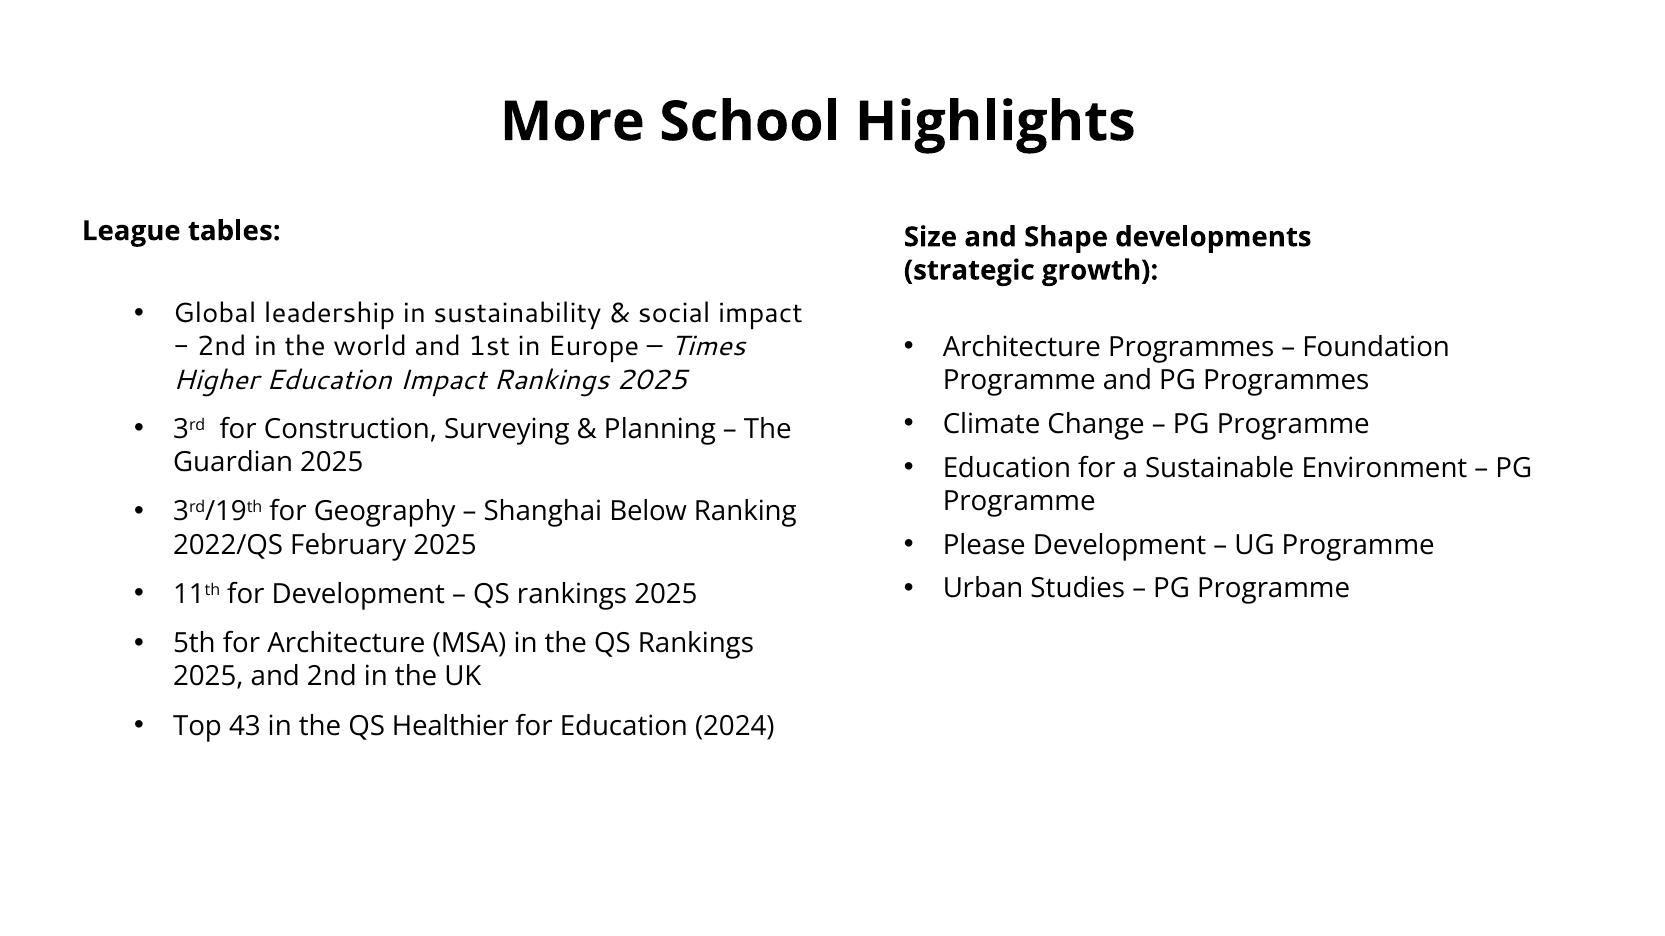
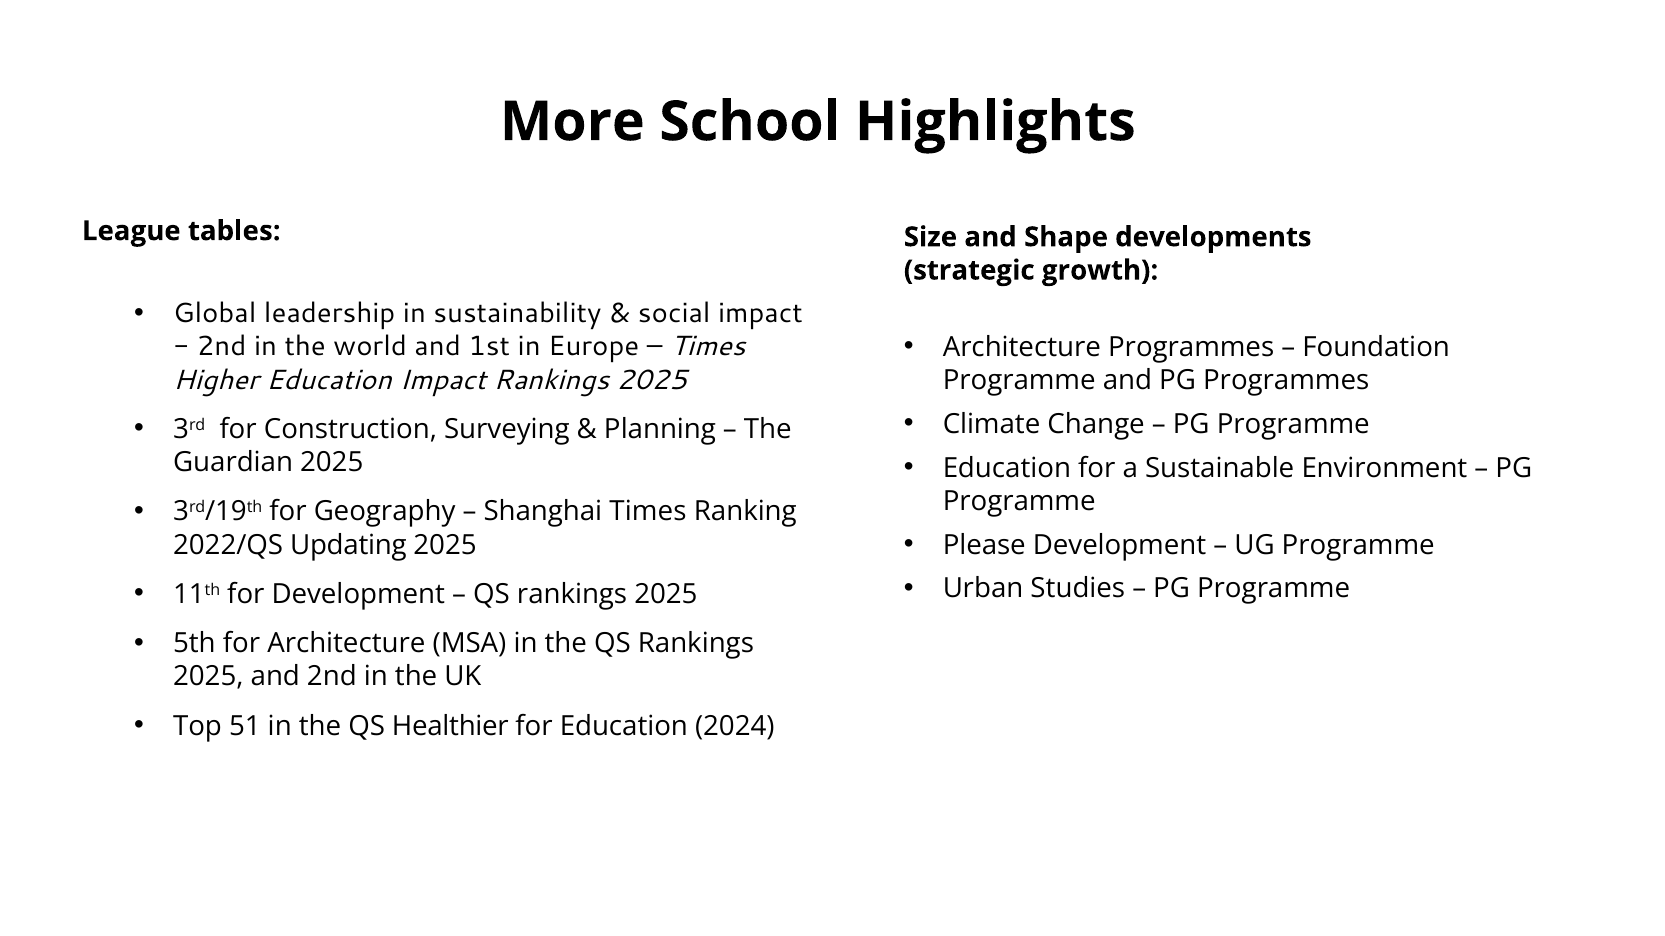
Shanghai Below: Below -> Times
February: February -> Updating
43: 43 -> 51
